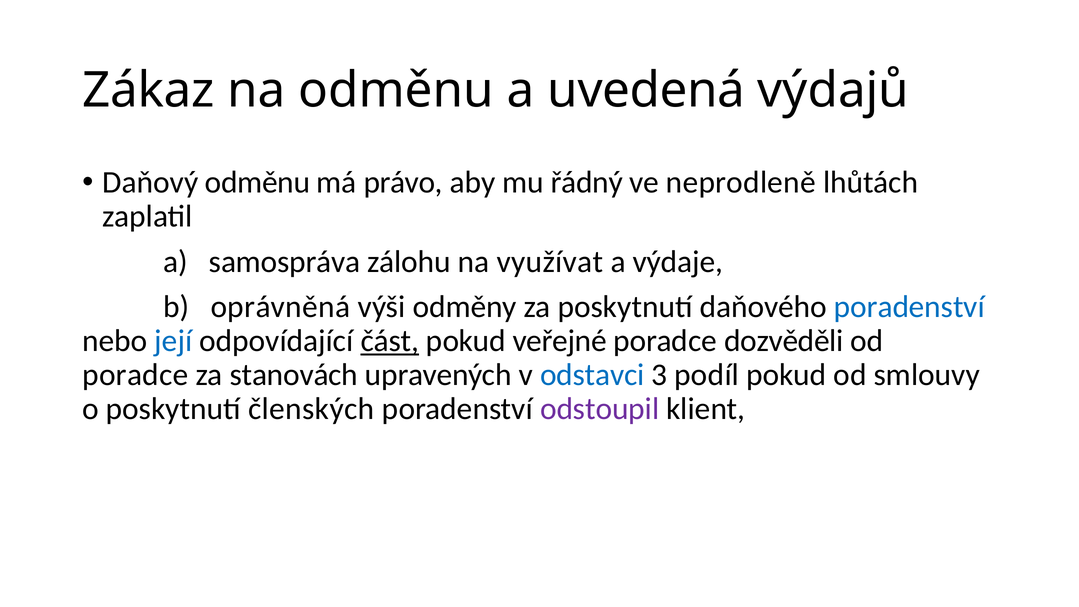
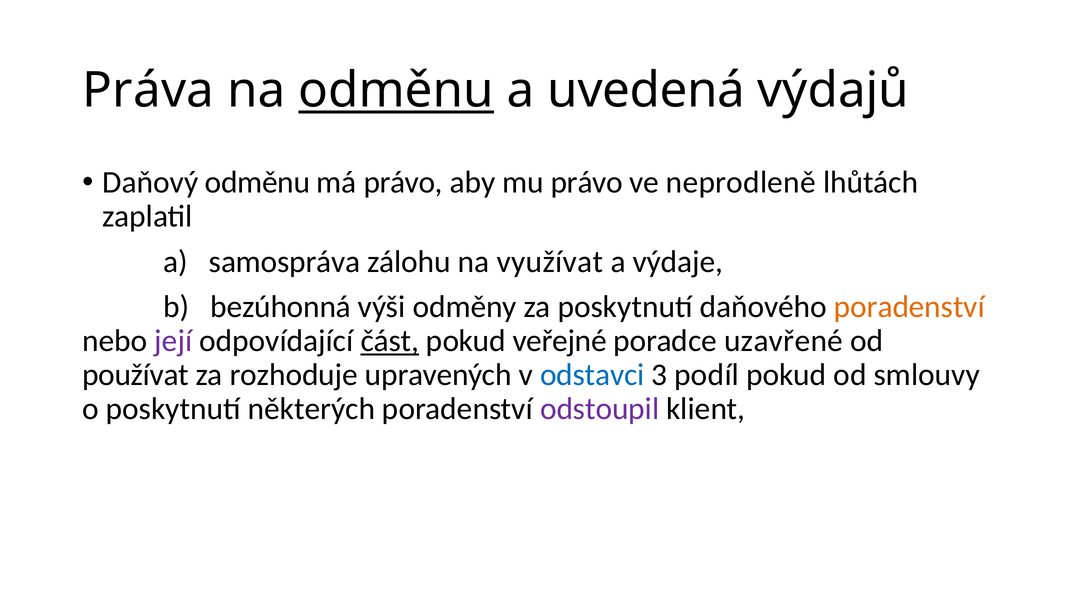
Zákaz: Zákaz -> Práva
odměnu at (396, 91) underline: none -> present
mu řádný: řádný -> právo
oprávněná: oprávněná -> bezúhonná
poradenství at (909, 307) colour: blue -> orange
její colour: blue -> purple
dozvěděli: dozvěděli -> uzavřené
poradce at (135, 375): poradce -> používat
stanovách: stanovách -> rozhoduje
členských: členských -> některých
